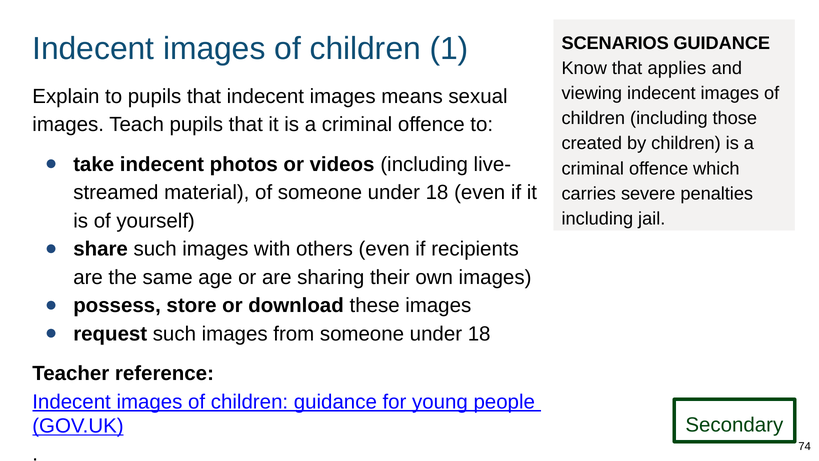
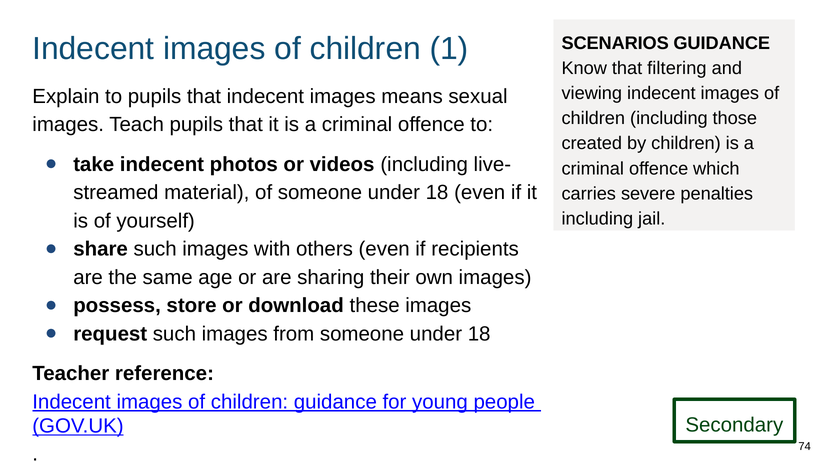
applies: applies -> filtering
